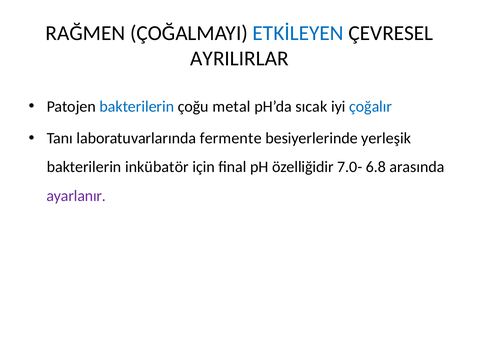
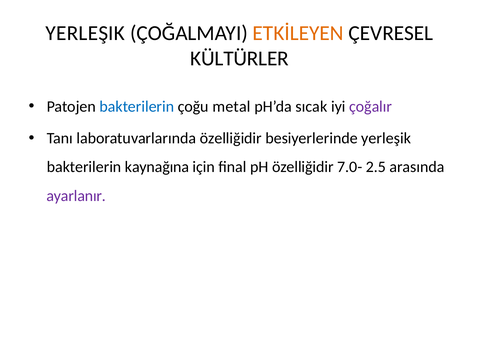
RAĞMEN at (85, 33): RAĞMEN -> YERLEŞIK
ETKİLEYEN colour: blue -> orange
AYRILIRLAR: AYRILIRLAR -> KÜLTÜRLER
çoğalır colour: blue -> purple
laboratuvarlarında fermente: fermente -> özelliğidir
inkübatör: inkübatör -> kaynağına
6.8: 6.8 -> 2.5
